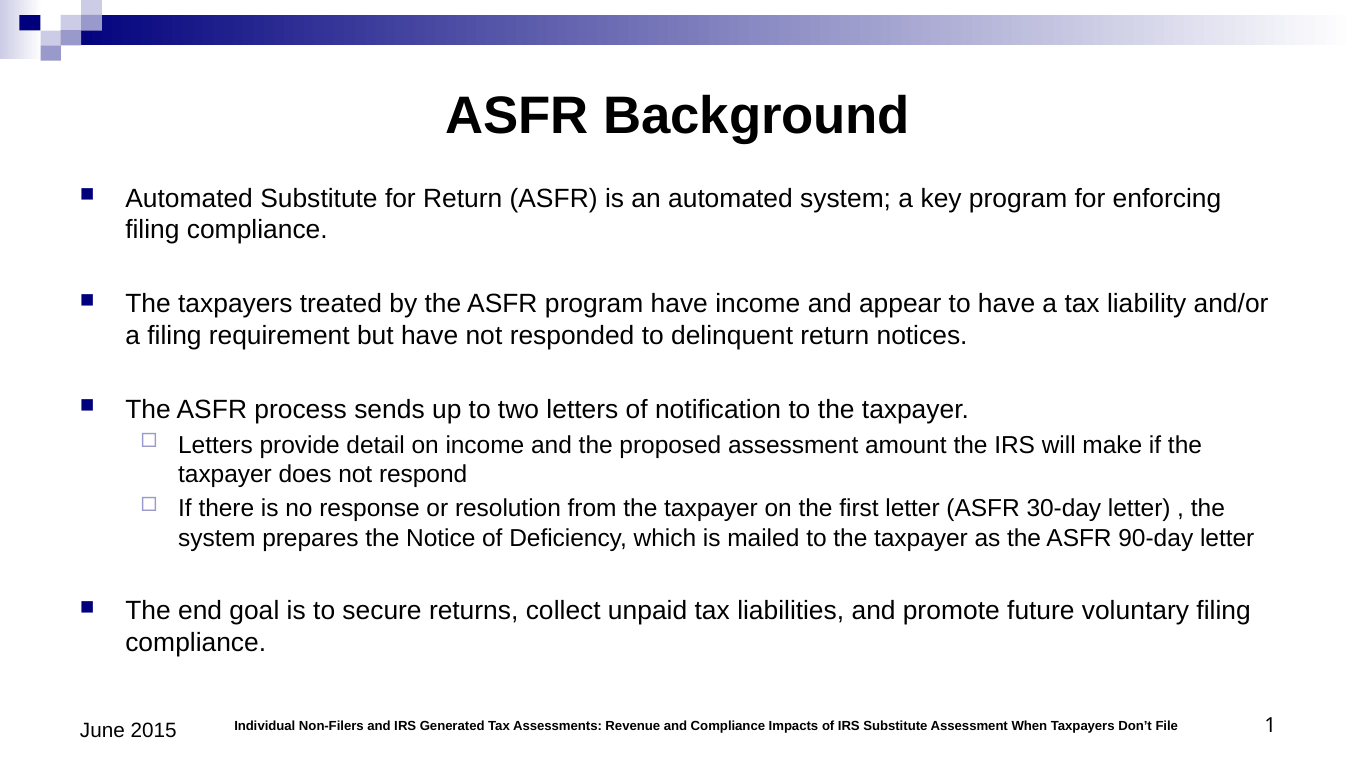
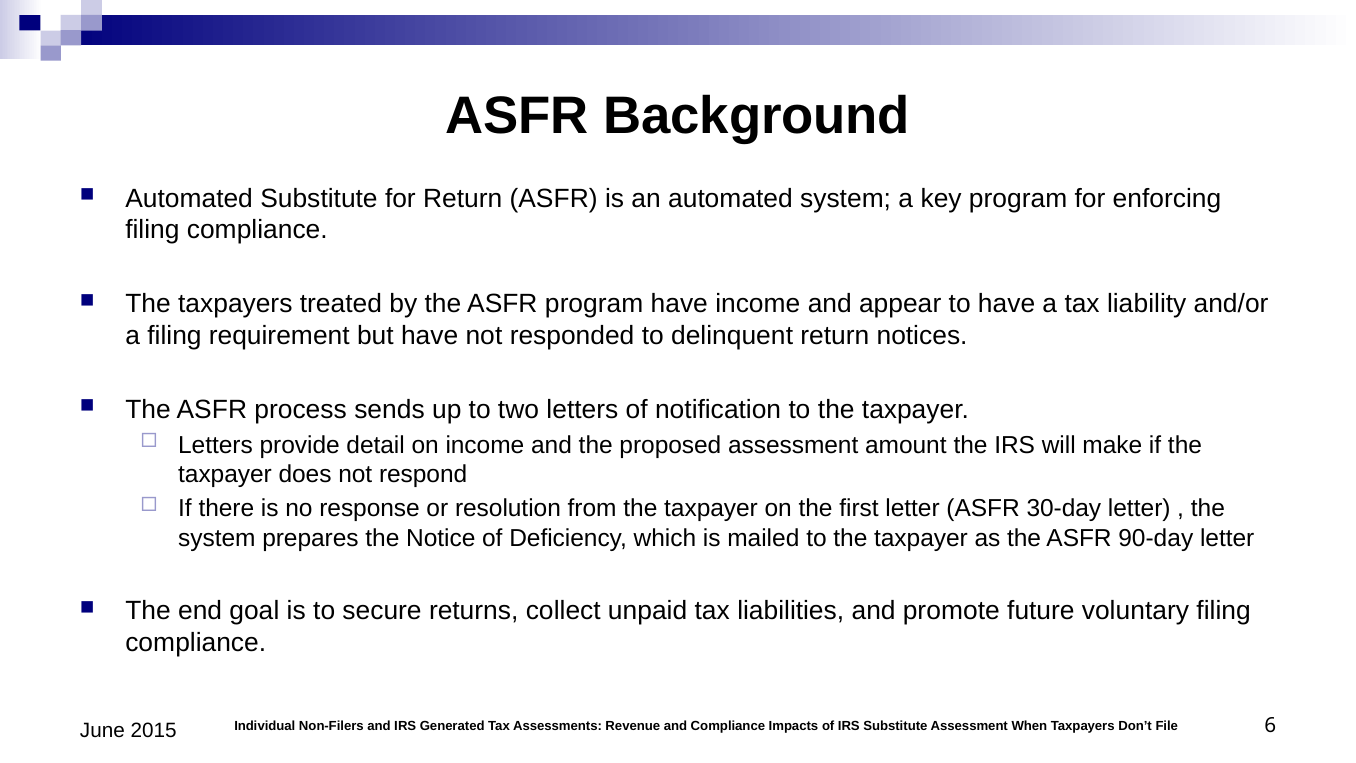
1: 1 -> 6
